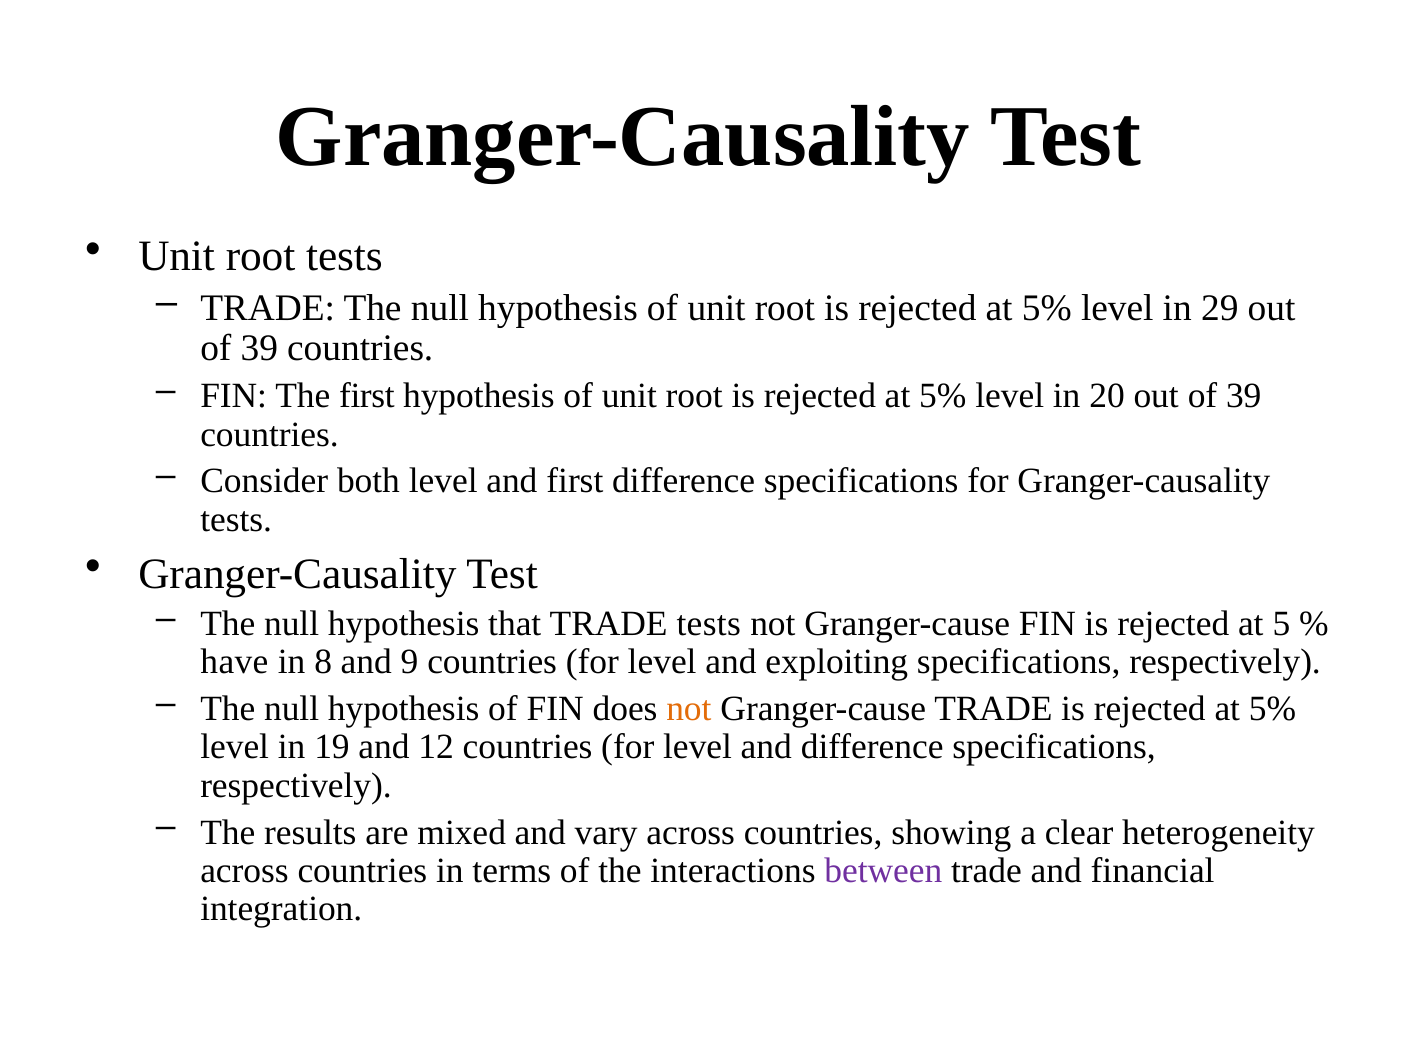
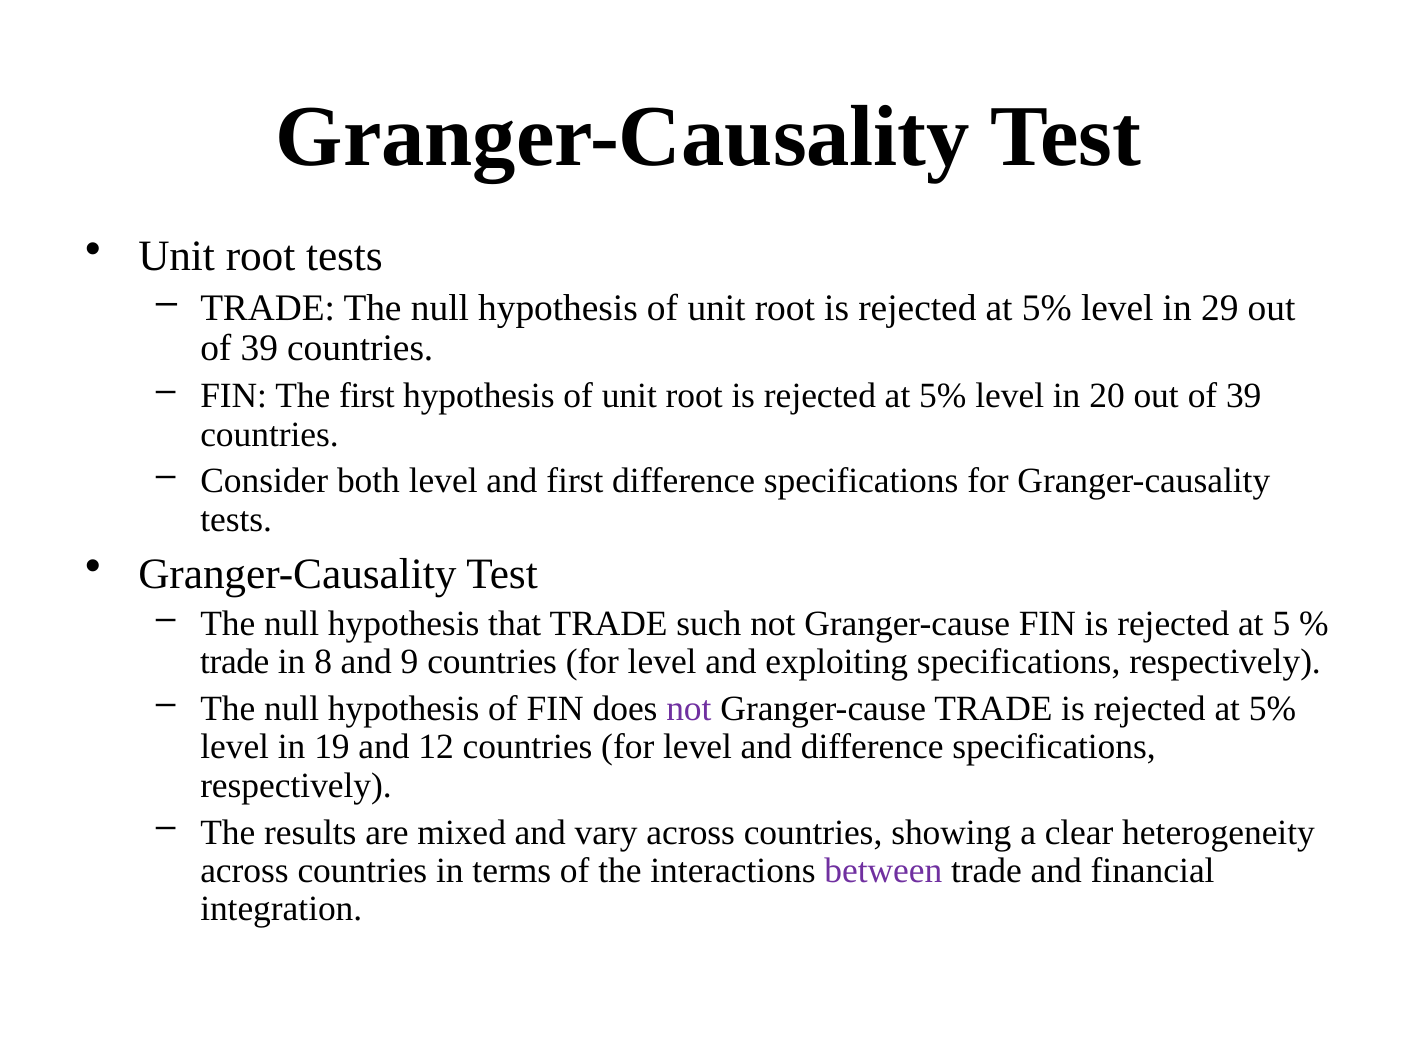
TRADE tests: tests -> such
have at (234, 662): have -> trade
not at (689, 709) colour: orange -> purple
